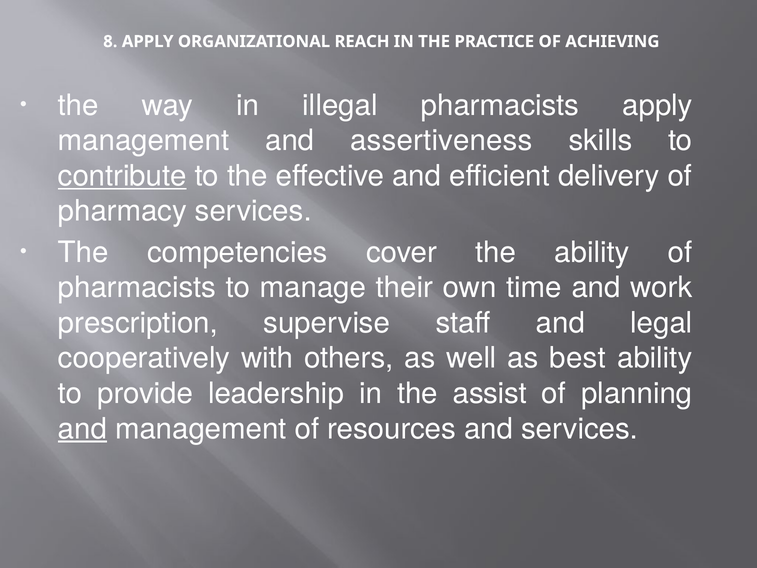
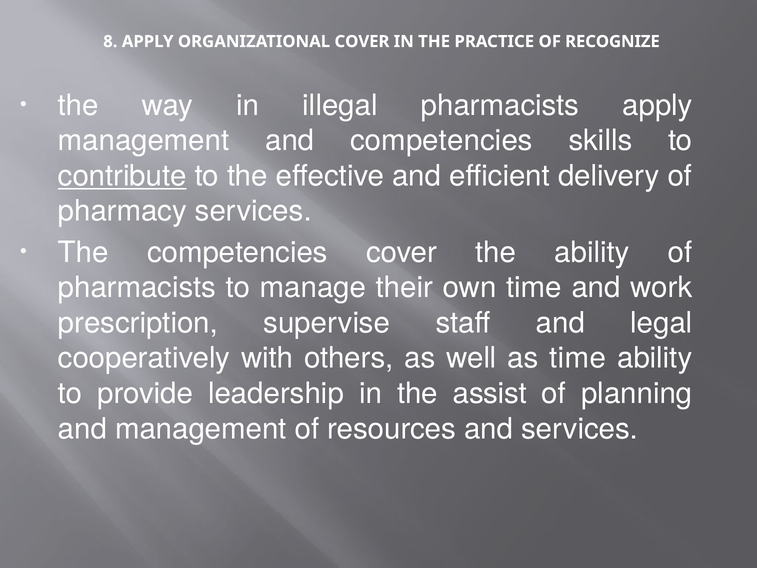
ORGANIZATIONAL REACH: REACH -> COVER
ACHIEVING: ACHIEVING -> RECOGNIZE
and assertiveness: assertiveness -> competencies
as best: best -> time
and at (82, 429) underline: present -> none
